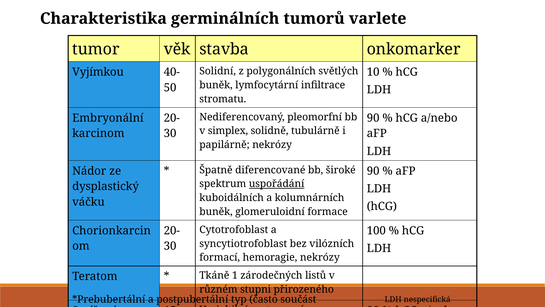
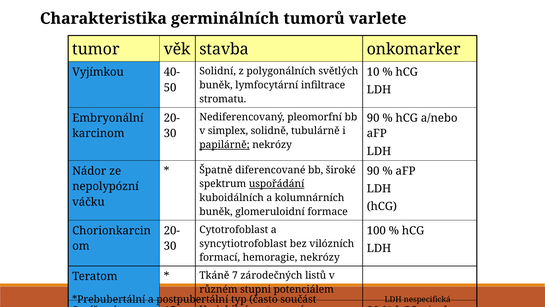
papilárně underline: none -> present
dysplastický: dysplastický -> nepolypózní
1: 1 -> 7
přirozeného: přirozeného -> potenciálem
